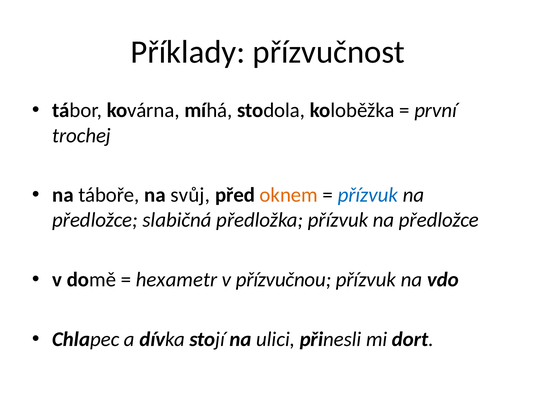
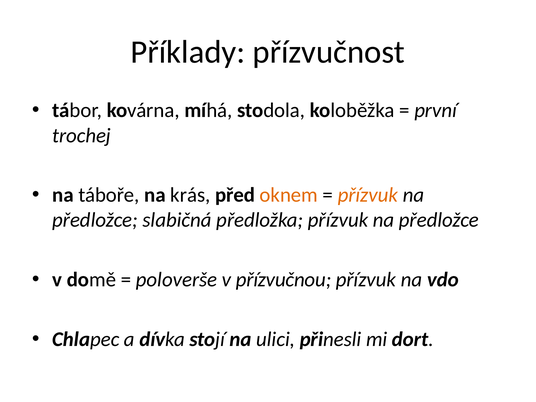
svůj: svůj -> krás
přízvuk at (368, 195) colour: blue -> orange
hexametr: hexametr -> poloverše
